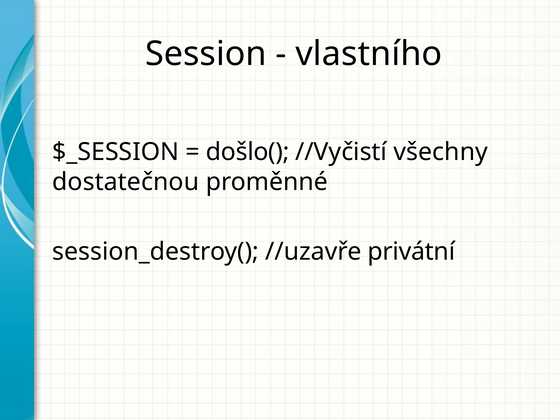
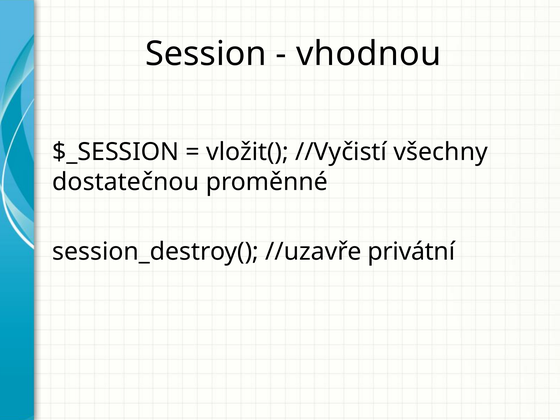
vlastního: vlastního -> vhodnou
došlo(: došlo( -> vložit(
